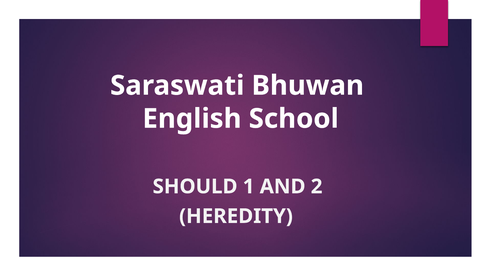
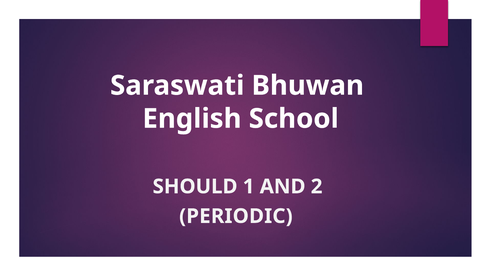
HEREDITY: HEREDITY -> PERIODIC
